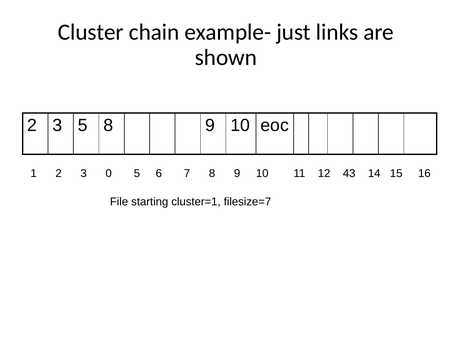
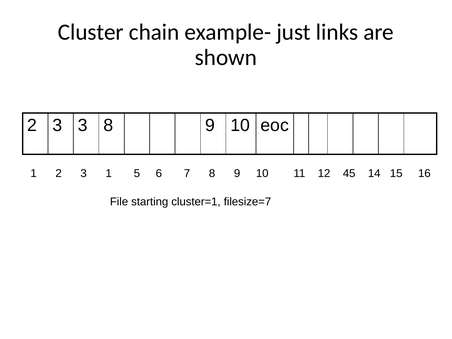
3 5: 5 -> 3
3 0: 0 -> 1
43: 43 -> 45
